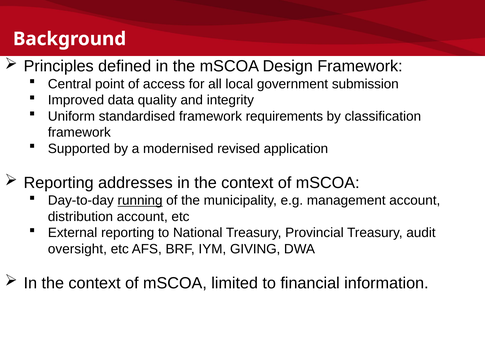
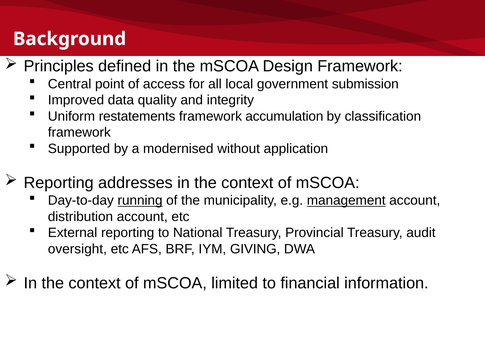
standardised: standardised -> restatements
requirements: requirements -> accumulation
revised: revised -> without
management underline: none -> present
